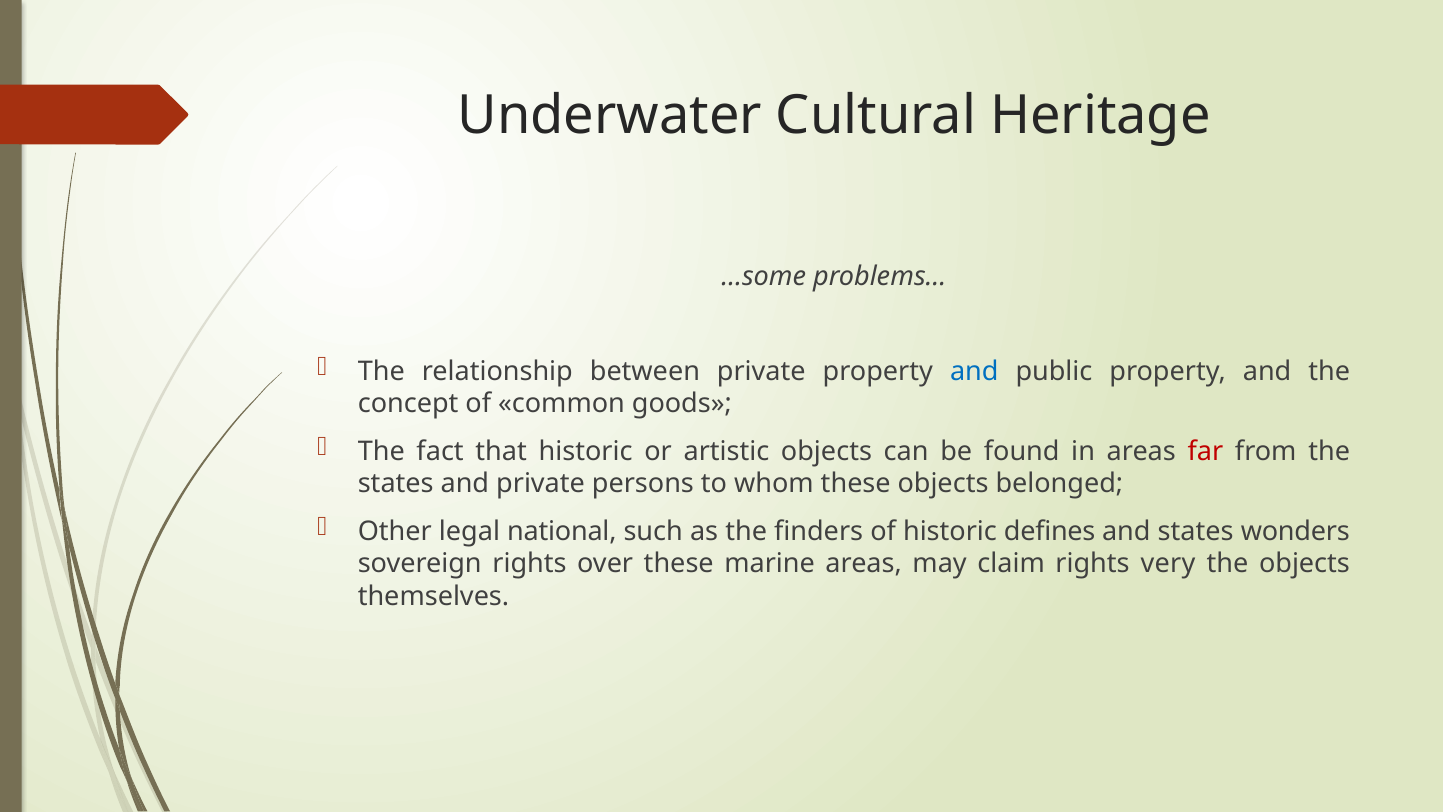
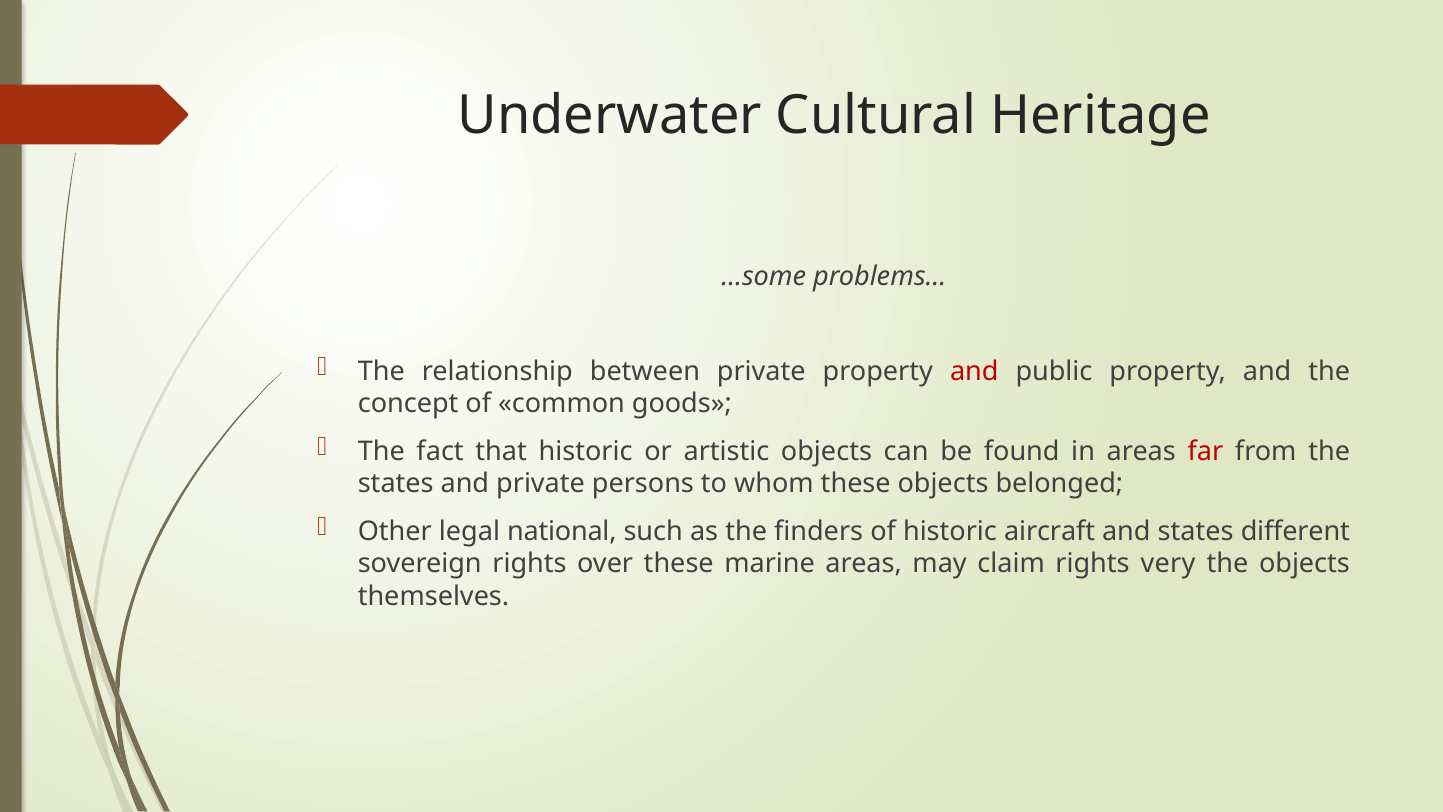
and at (974, 371) colour: blue -> red
defines: defines -> aircraft
wonders: wonders -> different
